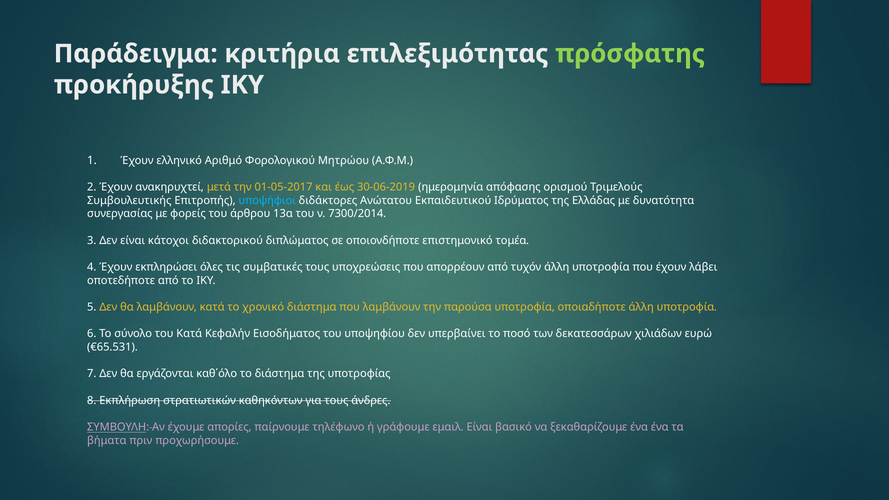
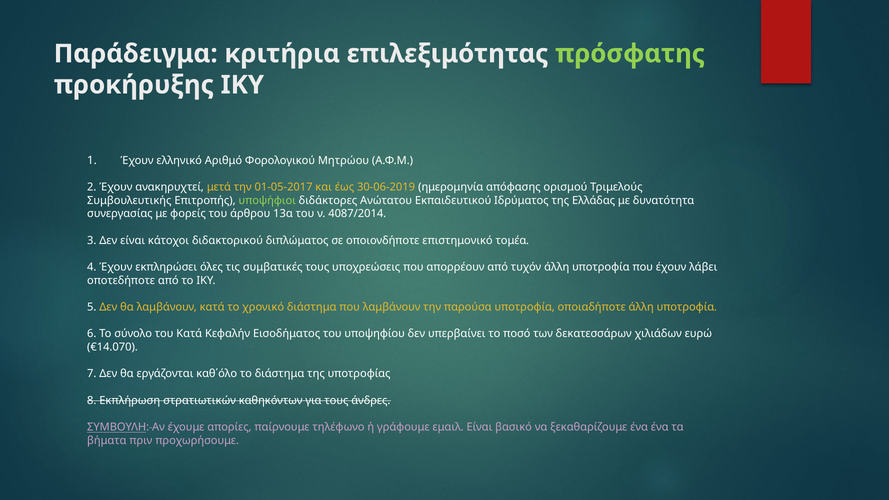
υποψήφιοι colour: light blue -> light green
7300/2014: 7300/2014 -> 4087/2014
€65.531: €65.531 -> €14.070
